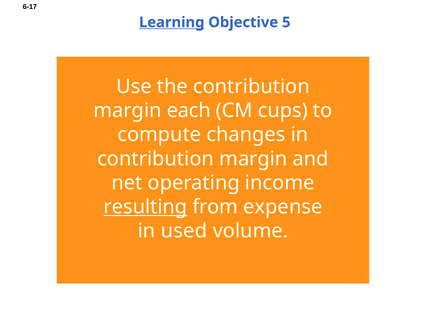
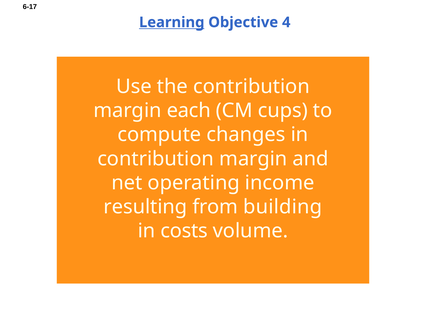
5: 5 -> 4
resulting underline: present -> none
expense: expense -> building
used: used -> costs
